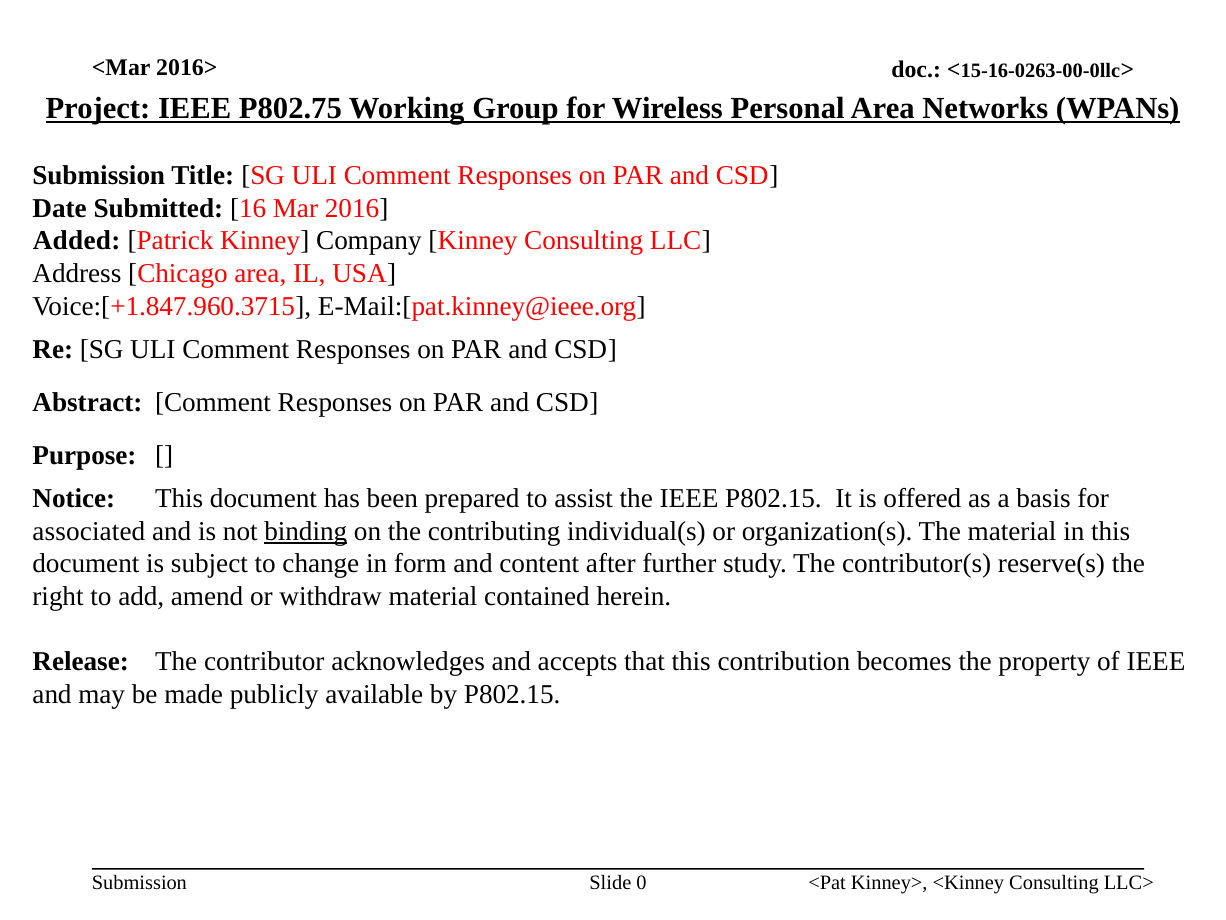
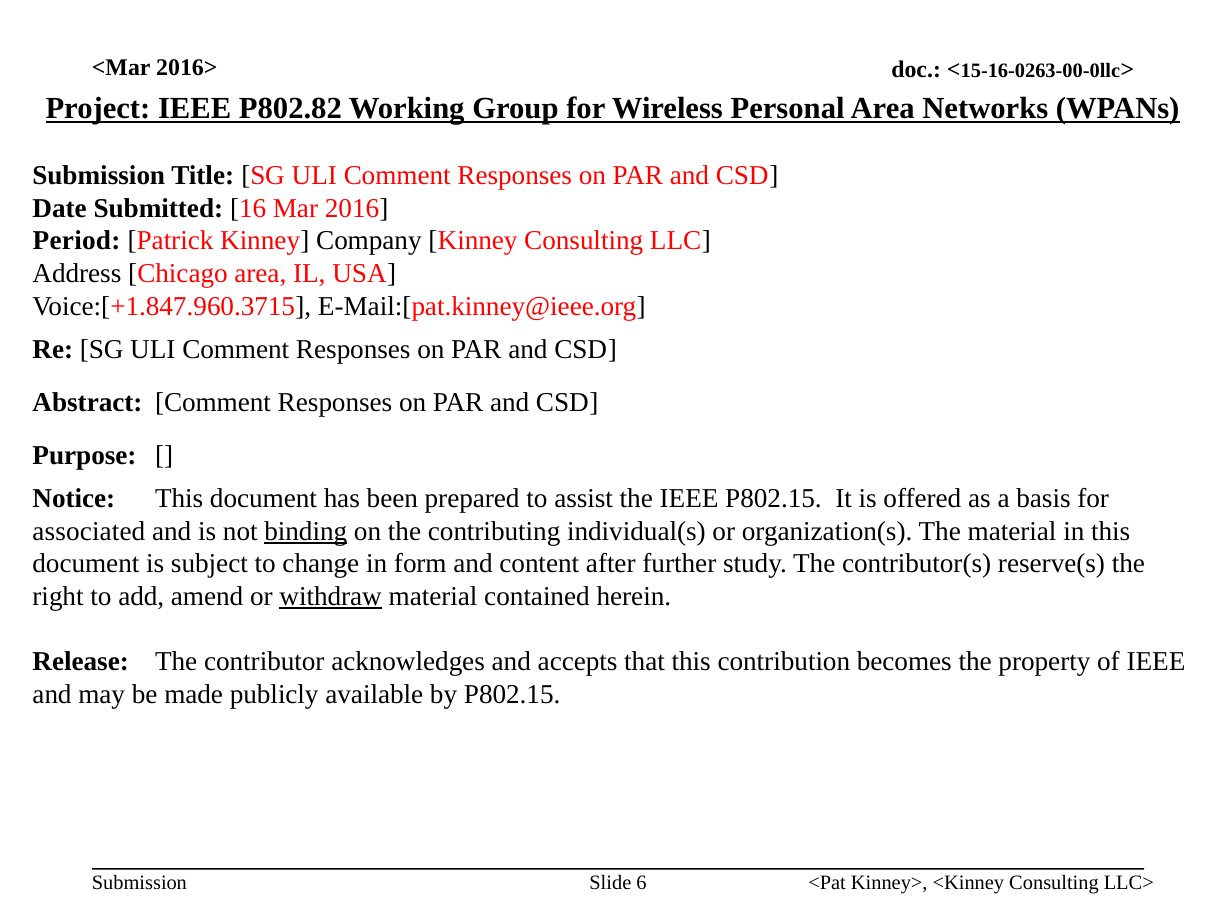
P802.75: P802.75 -> P802.82
Added: Added -> Period
withdraw underline: none -> present
0: 0 -> 6
